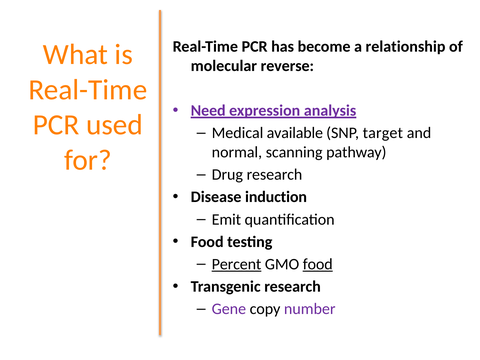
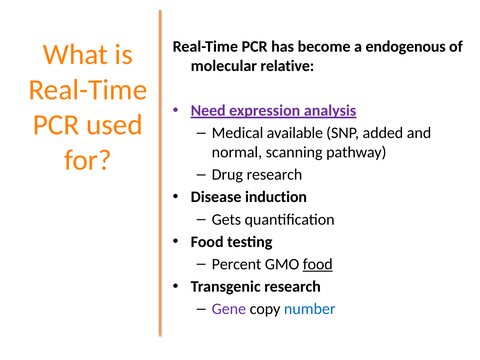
relationship: relationship -> endogenous
reverse: reverse -> relative
target: target -> added
Emit: Emit -> Gets
Percent underline: present -> none
number colour: purple -> blue
